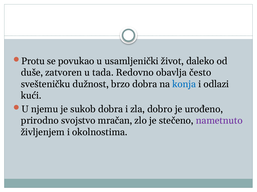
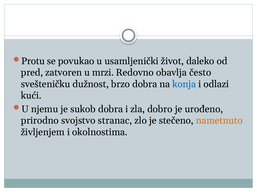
duše: duše -> pred
tada: tada -> mrzi
mračan: mračan -> stranac
nametnuto colour: purple -> orange
